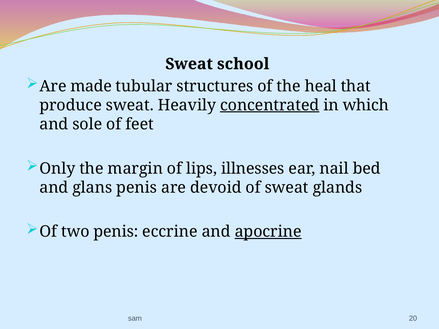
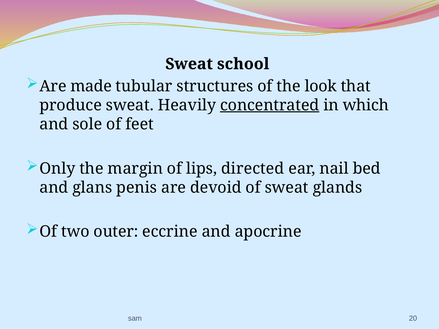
heal: heal -> look
illnesses: illnesses -> directed
two penis: penis -> outer
apocrine underline: present -> none
